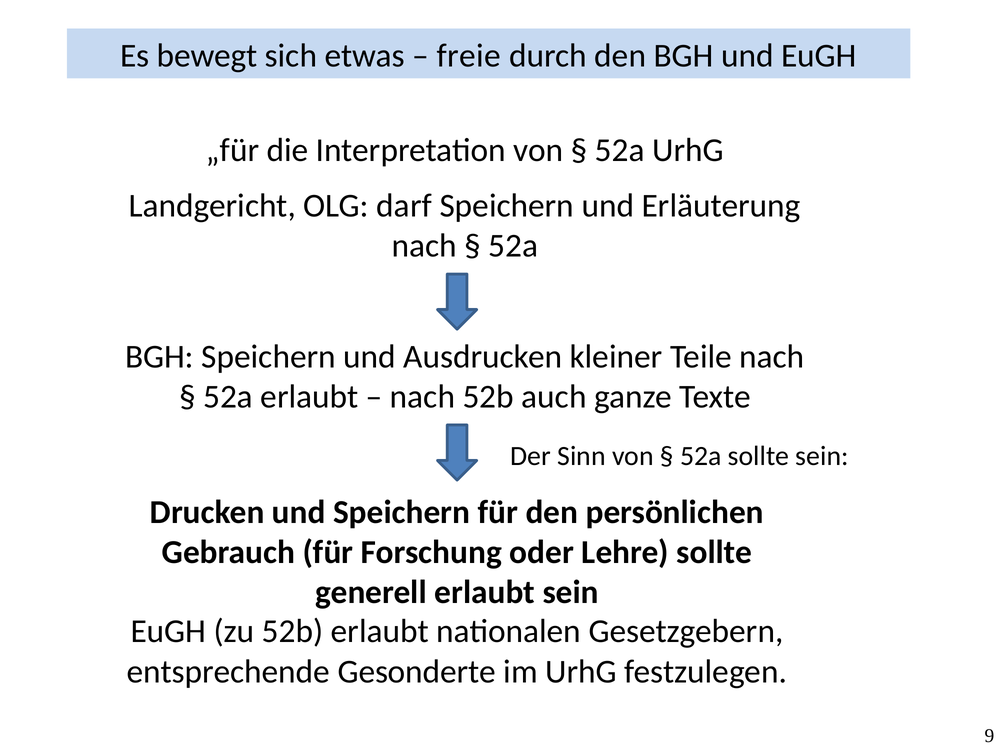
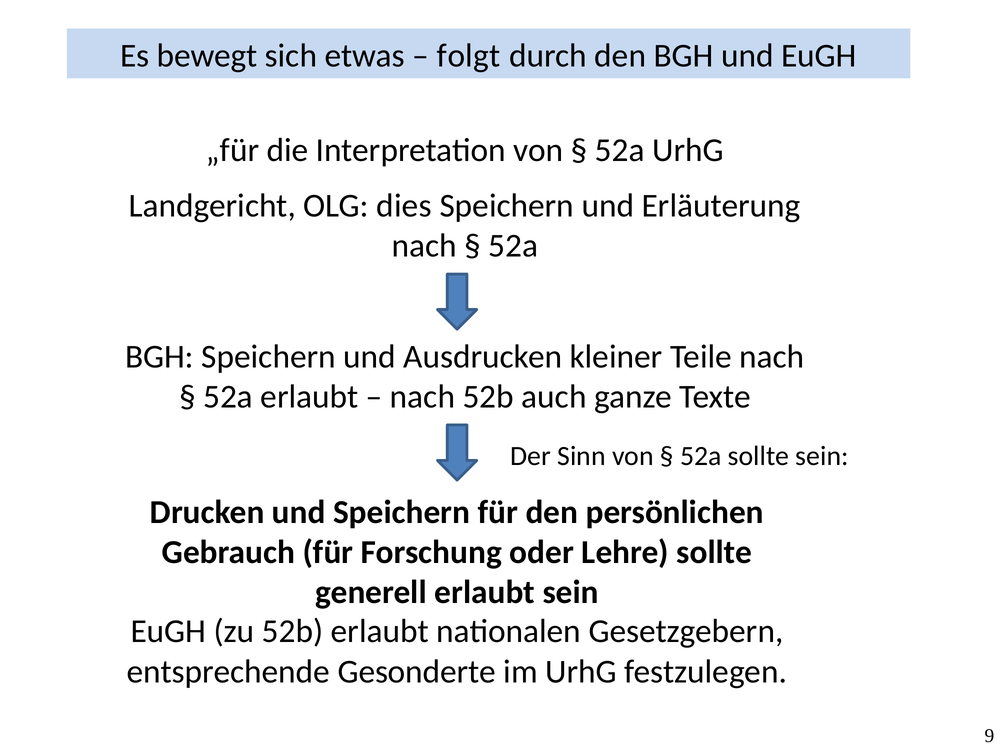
freie: freie -> folgt
darf: darf -> dies
